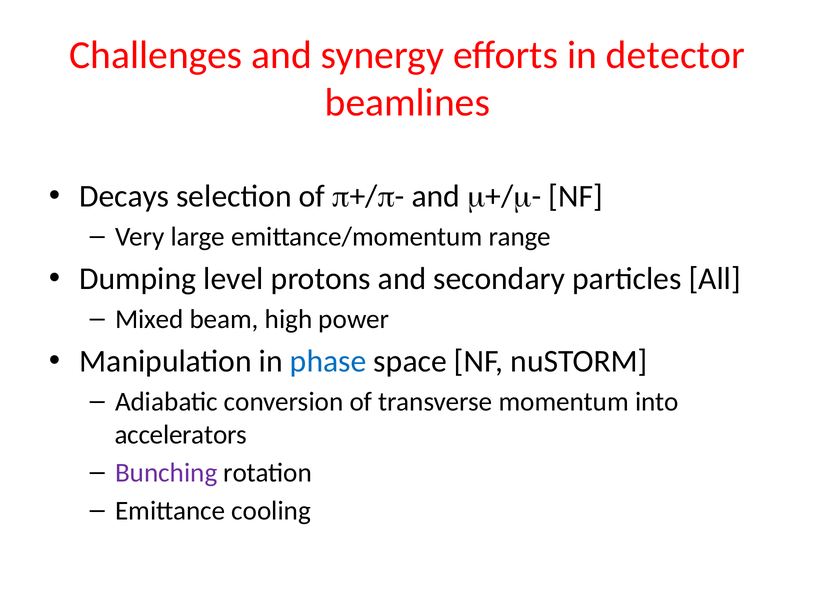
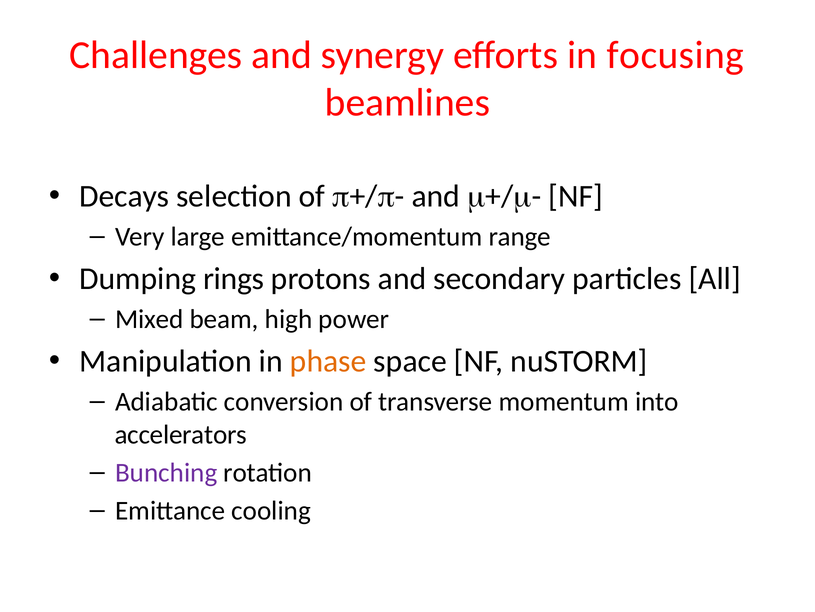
detector: detector -> focusing
level: level -> rings
phase colour: blue -> orange
